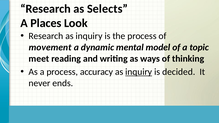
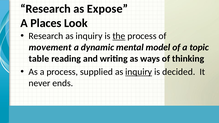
Selects: Selects -> Expose
the underline: none -> present
meet: meet -> table
accuracy: accuracy -> supplied
